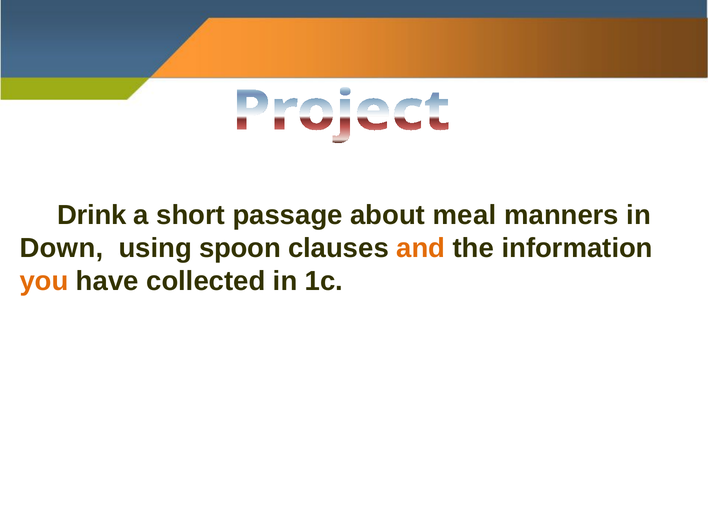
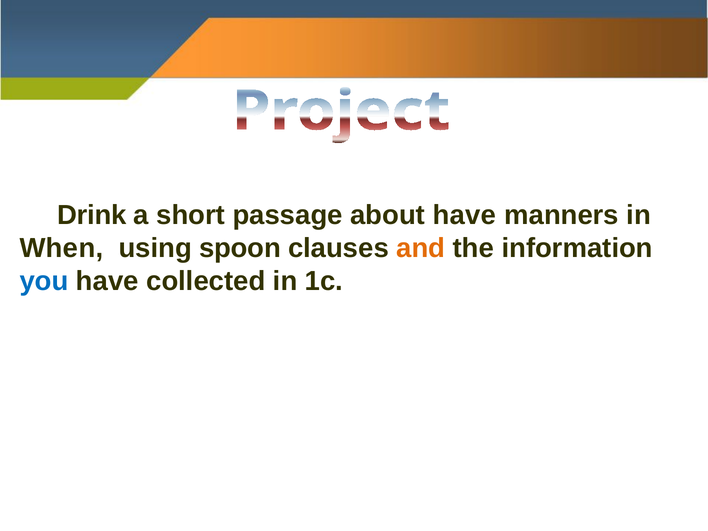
about meal: meal -> have
Down: Down -> When
you colour: orange -> blue
